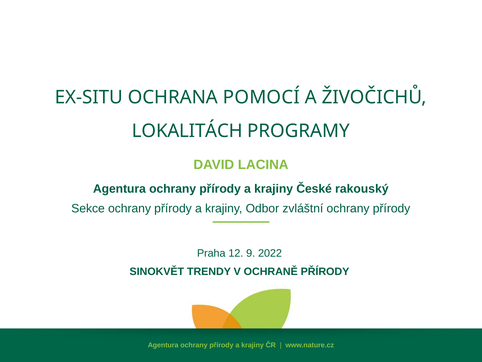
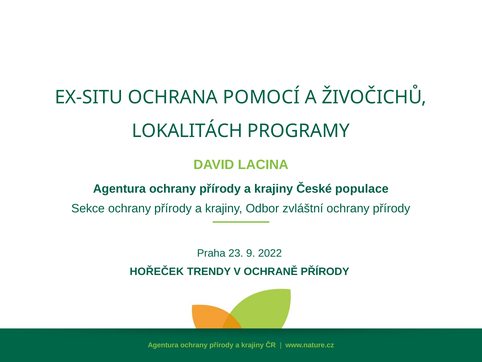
rakouský: rakouský -> populace
12: 12 -> 23
SINOKVĚT: SINOKVĚT -> HOŘEČEK
